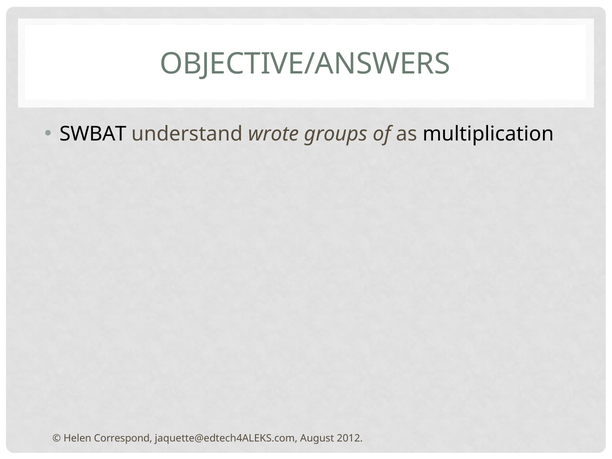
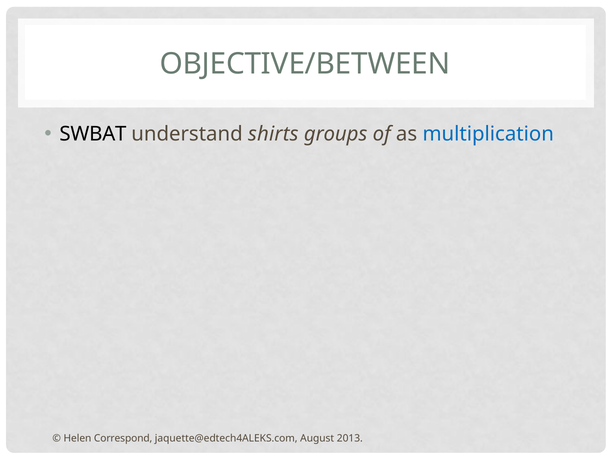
OBJECTIVE/ANSWERS: OBJECTIVE/ANSWERS -> OBJECTIVE/BETWEEN
wrote: wrote -> shirts
multiplication colour: black -> blue
2012: 2012 -> 2013
